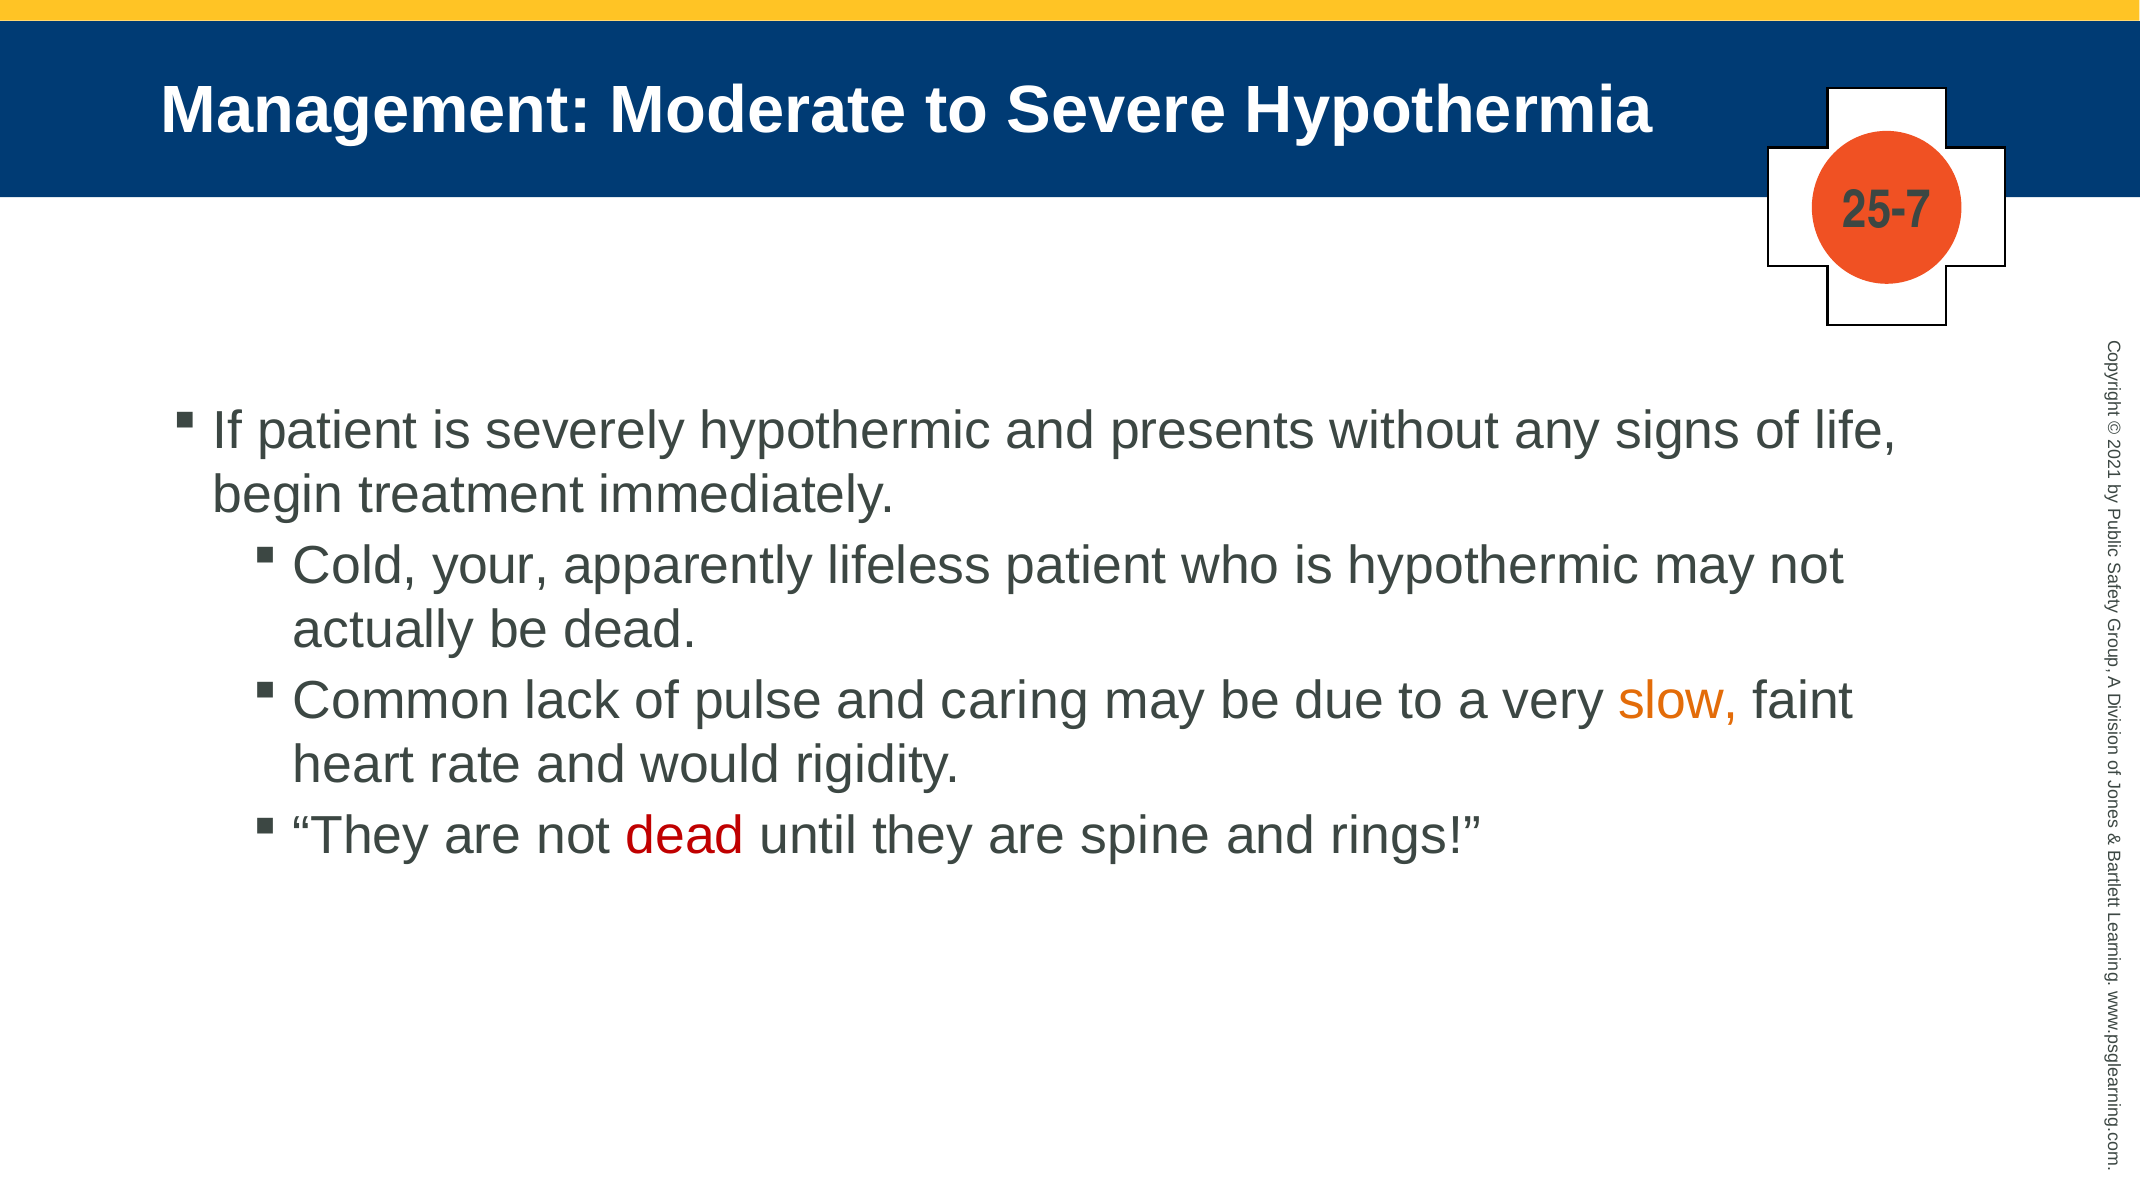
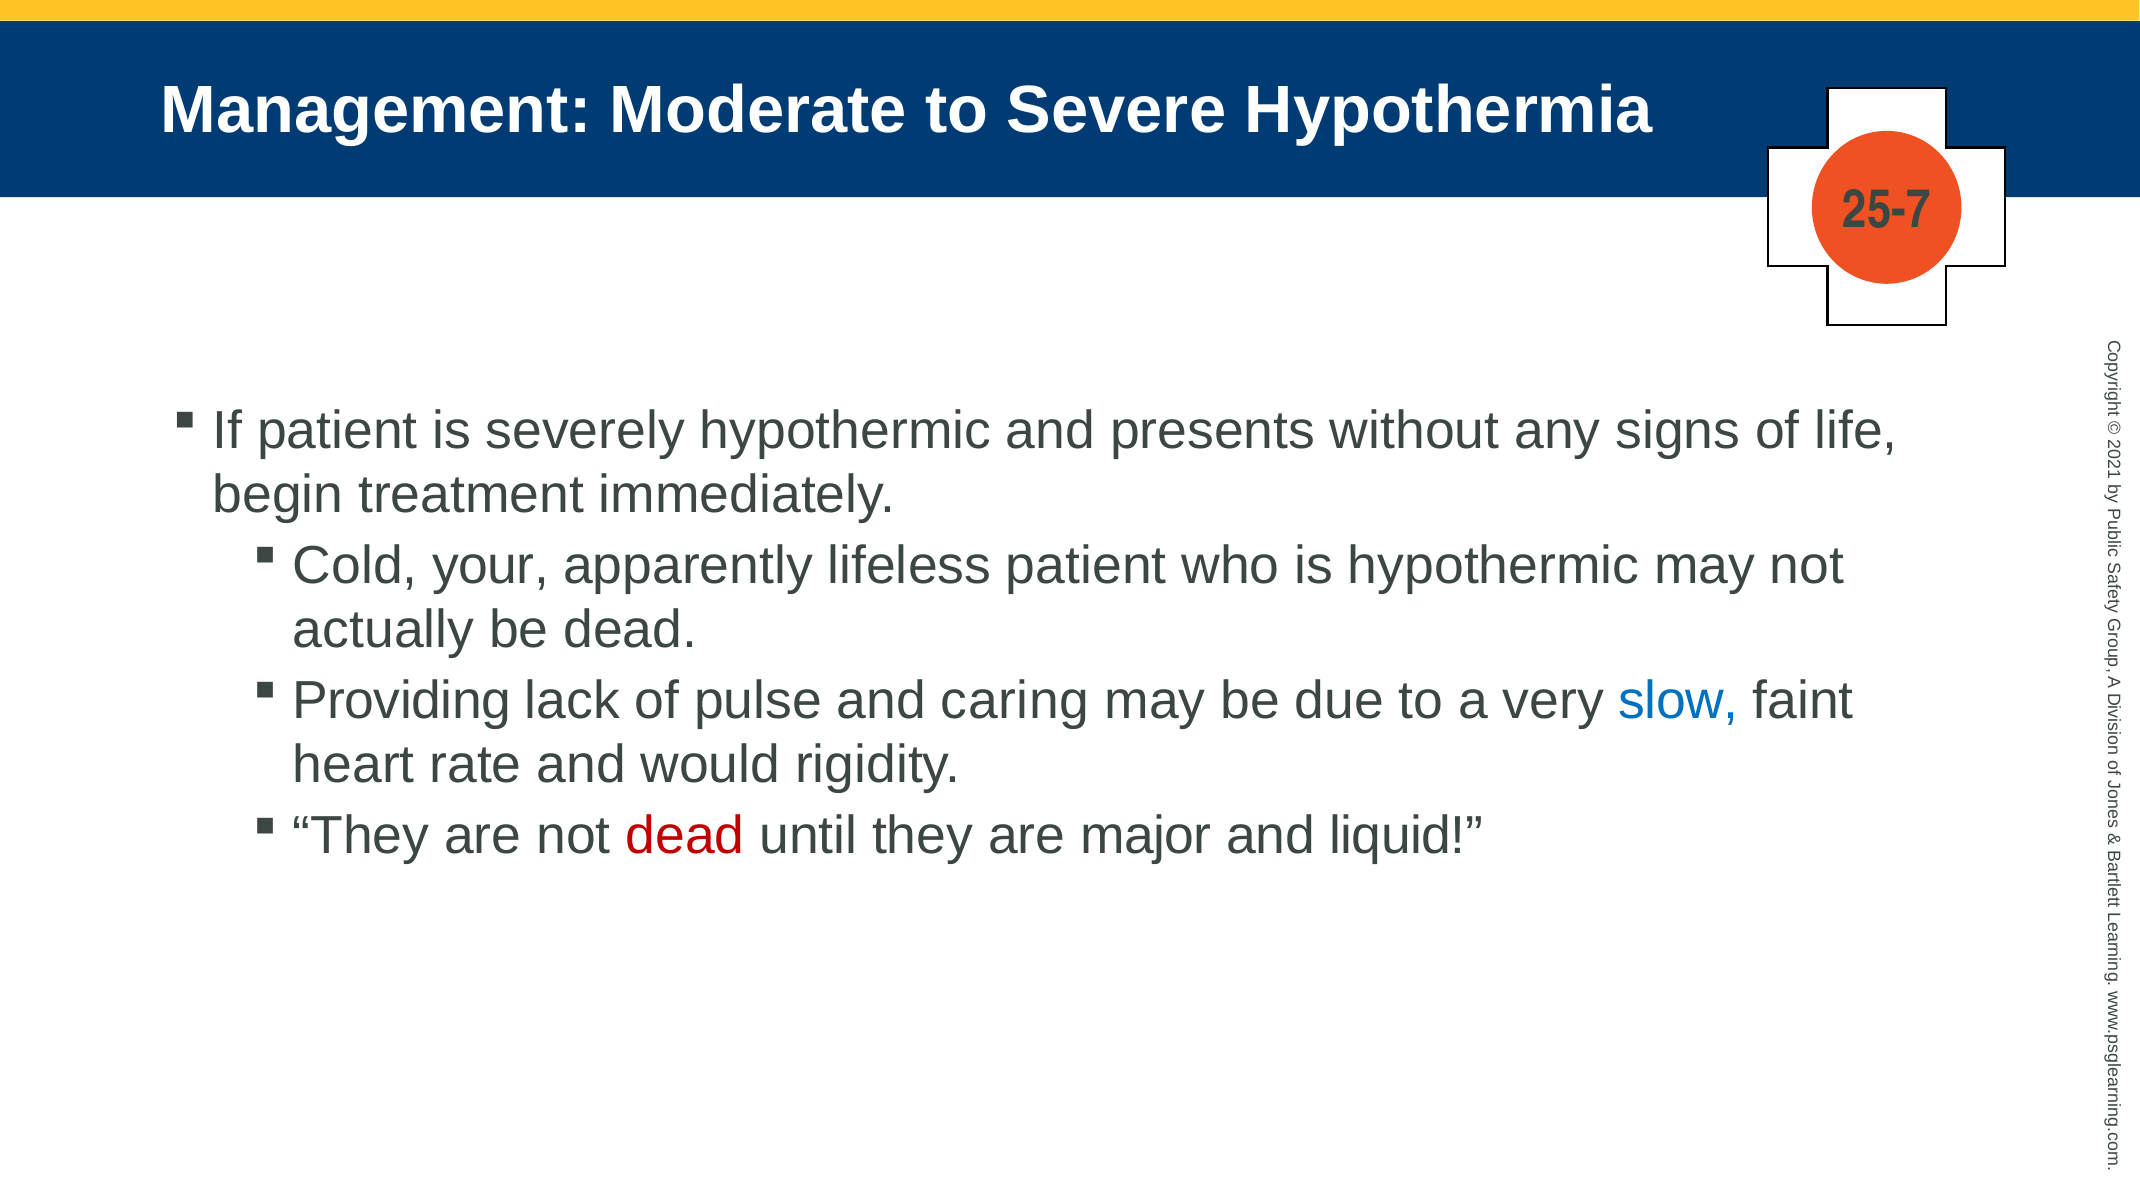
Common: Common -> Providing
slow colour: orange -> blue
spine: spine -> major
rings: rings -> liquid
